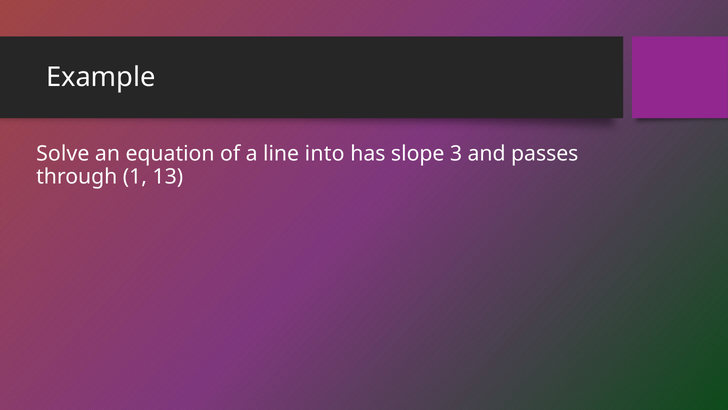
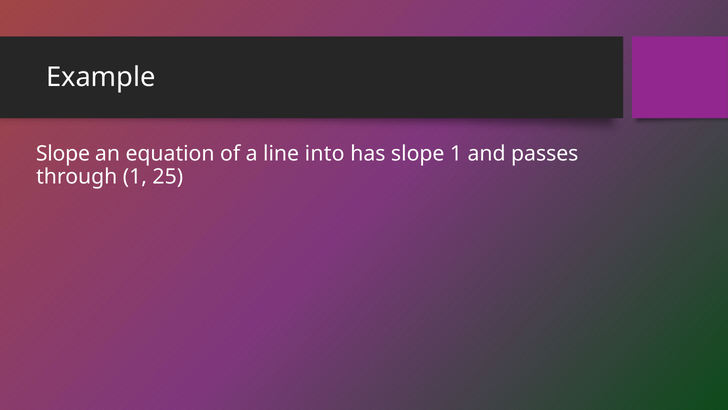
Solve at (63, 154): Solve -> Slope
slope 3: 3 -> 1
13: 13 -> 25
